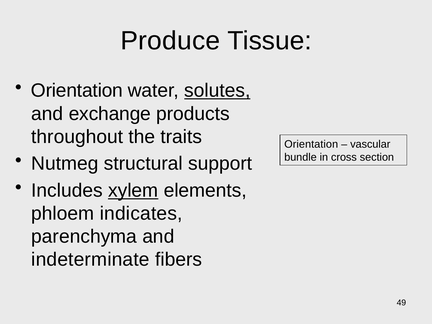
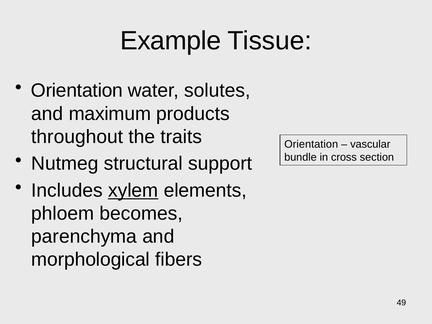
Produce: Produce -> Example
solutes underline: present -> none
exchange: exchange -> maximum
indicates: indicates -> becomes
indeterminate: indeterminate -> morphological
